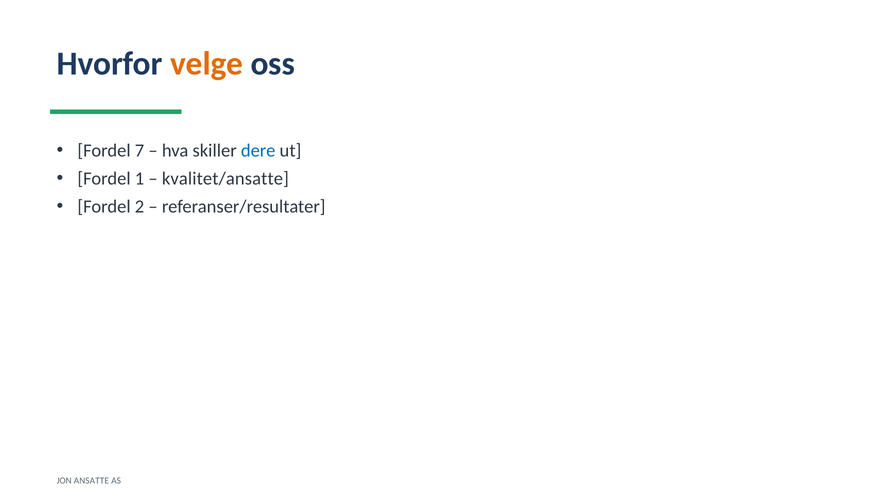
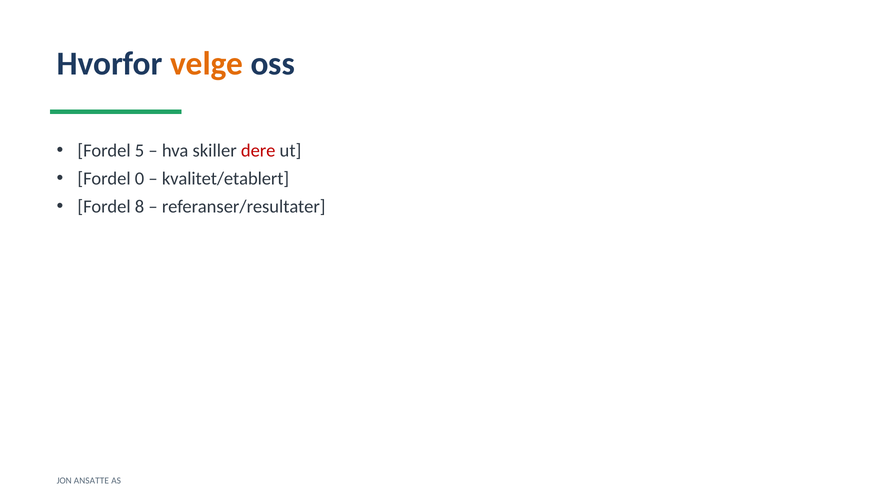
7: 7 -> 5
dere colour: blue -> red
1: 1 -> 0
kvalitet/ansatte: kvalitet/ansatte -> kvalitet/etablert
2: 2 -> 8
